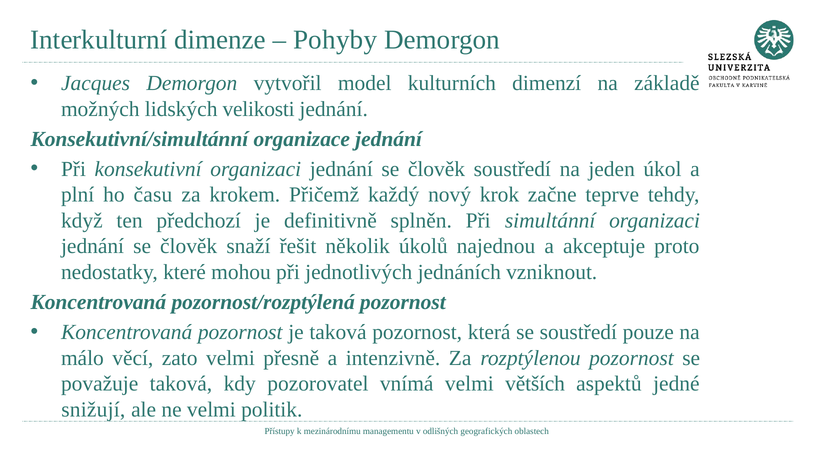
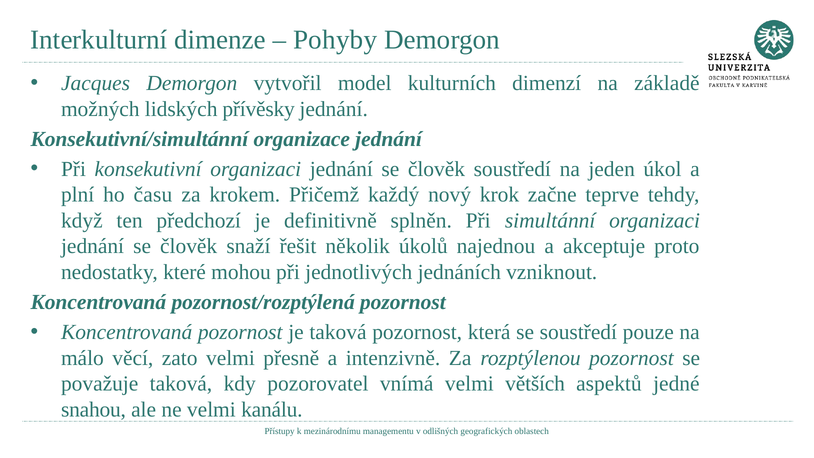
velikosti: velikosti -> přívěsky
snižují: snižují -> snahou
politik: politik -> kanálu
